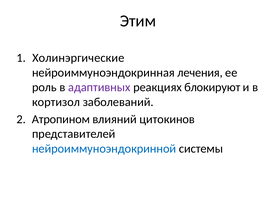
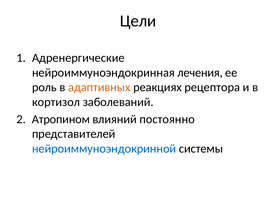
Этим: Этим -> Цели
Холинэргические: Холинэргические -> Адренергические
адаптивных colour: purple -> orange
блокируют: блокируют -> рецептора
цитокинов: цитокинов -> постоянно
